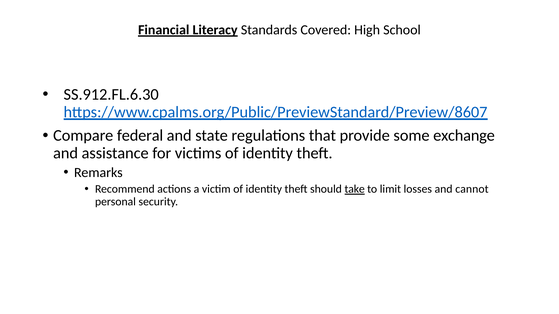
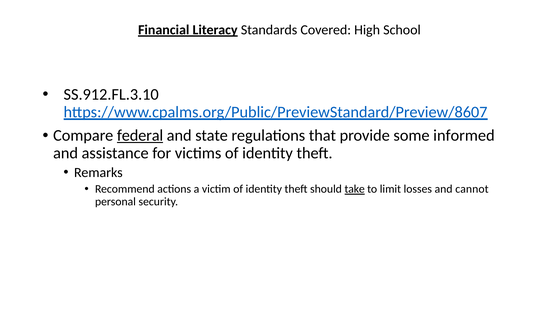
SS.912.FL.6.30: SS.912.FL.6.30 -> SS.912.FL.3.10
federal underline: none -> present
exchange: exchange -> informed
